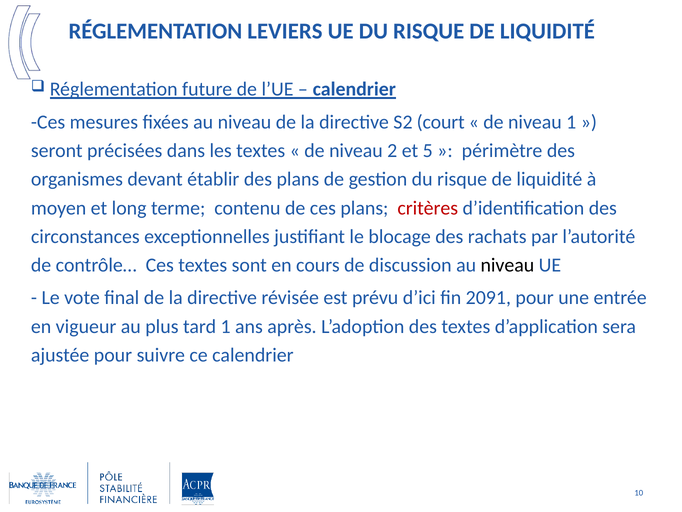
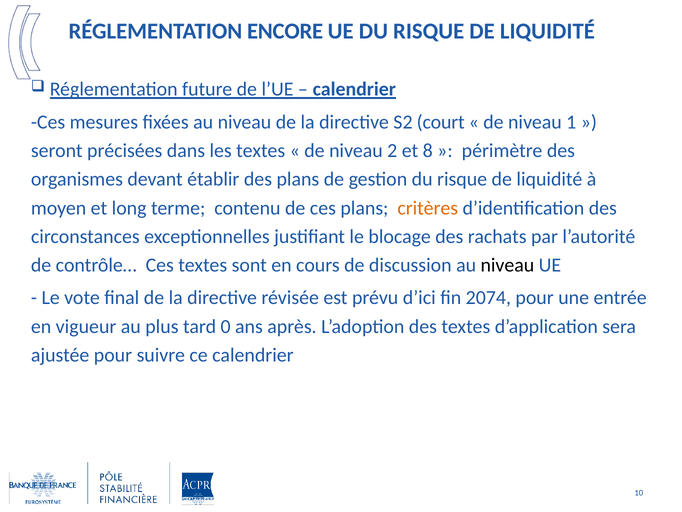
LEVIERS: LEVIERS -> ENCORE
5: 5 -> 8
critères colour: red -> orange
2091: 2091 -> 2074
tard 1: 1 -> 0
